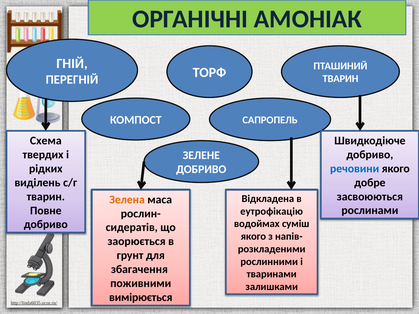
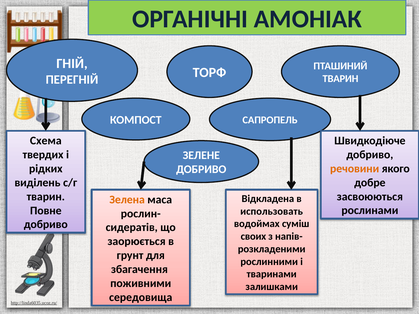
речовини colour: blue -> orange
еутрофікацію: еутрофікацію -> использовать
якого at (253, 237): якого -> своих
вимірюється: вимірюється -> середовища
